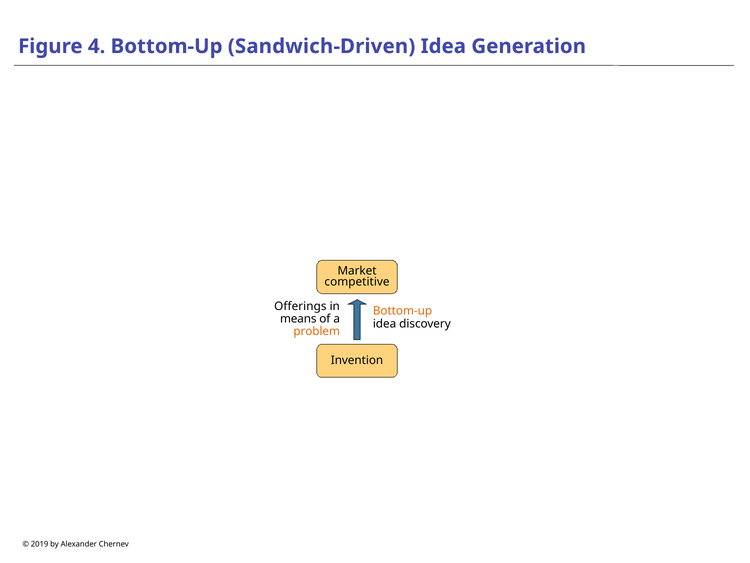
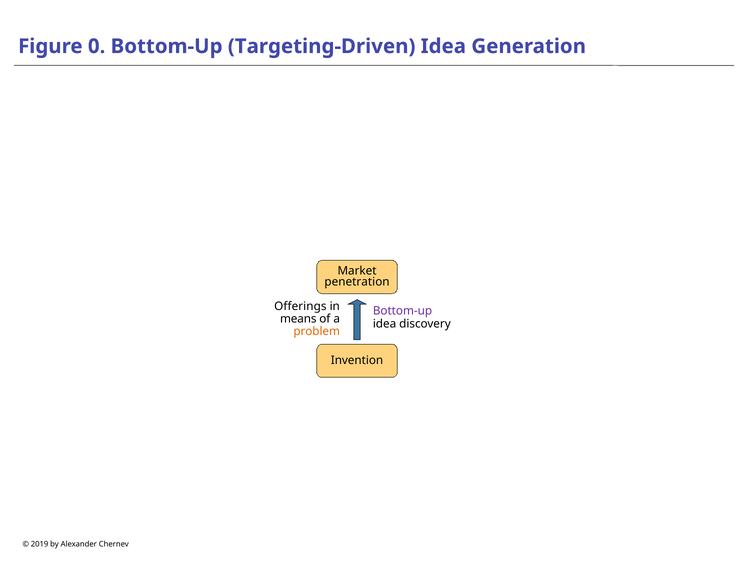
4: 4 -> 0
Sandwich-Driven: Sandwich-Driven -> Targeting-Driven
competitive: competitive -> penetration
Bottom-up at (402, 311) colour: orange -> purple
